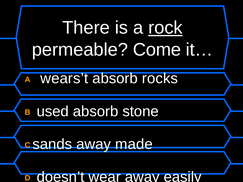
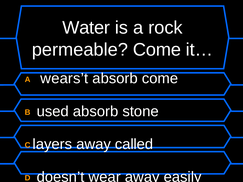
There: There -> Water
rock underline: present -> none
absorb rocks: rocks -> come
sands: sands -> layers
made: made -> called
